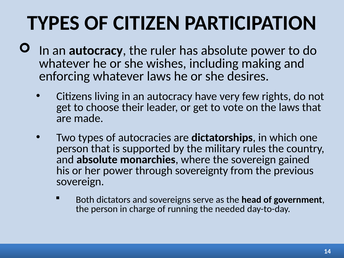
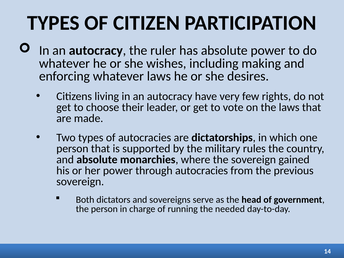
through sovereignty: sovereignty -> autocracies
